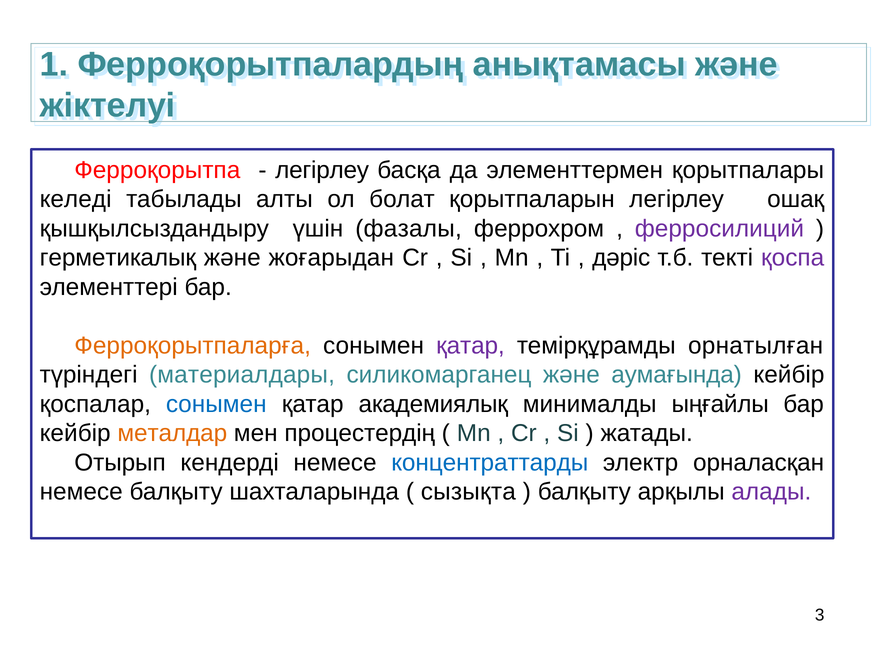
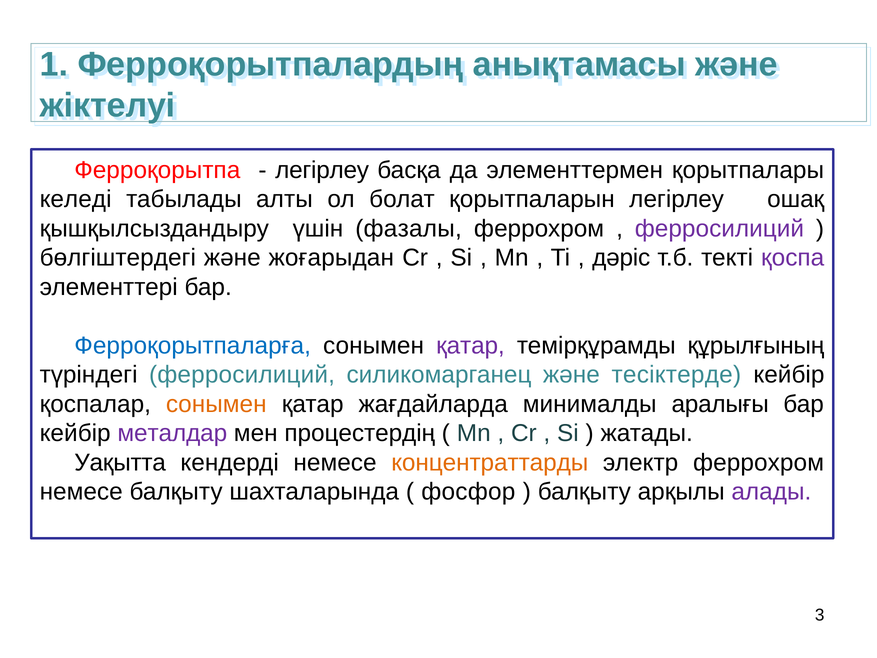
герметикалық: герметикалық -> бөлгіштердегі
Ферроқорытпаларға colour: orange -> blue
орнатылған: орнатылған -> құрылғының
түріндегі материалдары: материалдары -> ферросилиций
аумағында: аумағында -> тесіктерде
сонымен at (216, 404) colour: blue -> orange
академиялық: академиялық -> жағдайларда
ыңғайлы: ыңғайлы -> аралығы
металдар colour: orange -> purple
Отырып: Отырып -> Уақытта
концентраттарды colour: blue -> orange
электр орналасқан: орналасқан -> феррохром
сызықта: сызықта -> фосфор
